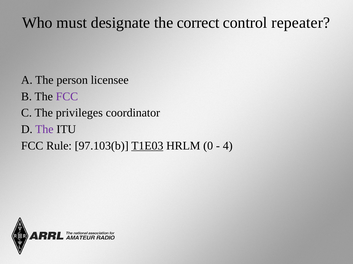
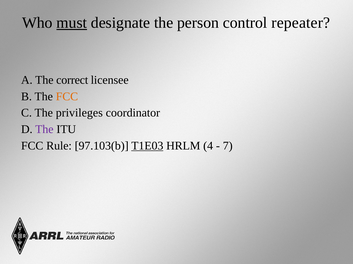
must underline: none -> present
correct: correct -> person
person: person -> correct
FCC at (67, 97) colour: purple -> orange
0: 0 -> 4
4: 4 -> 7
